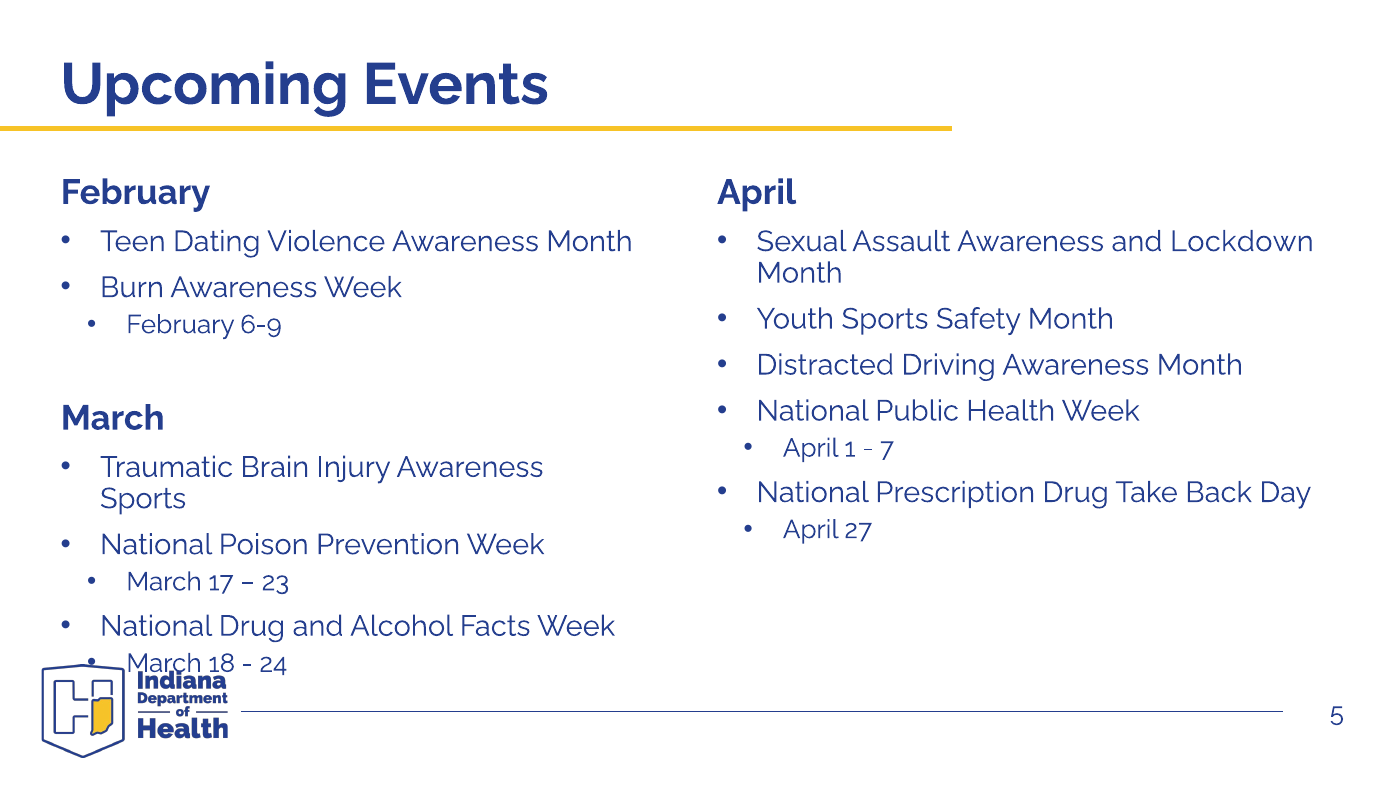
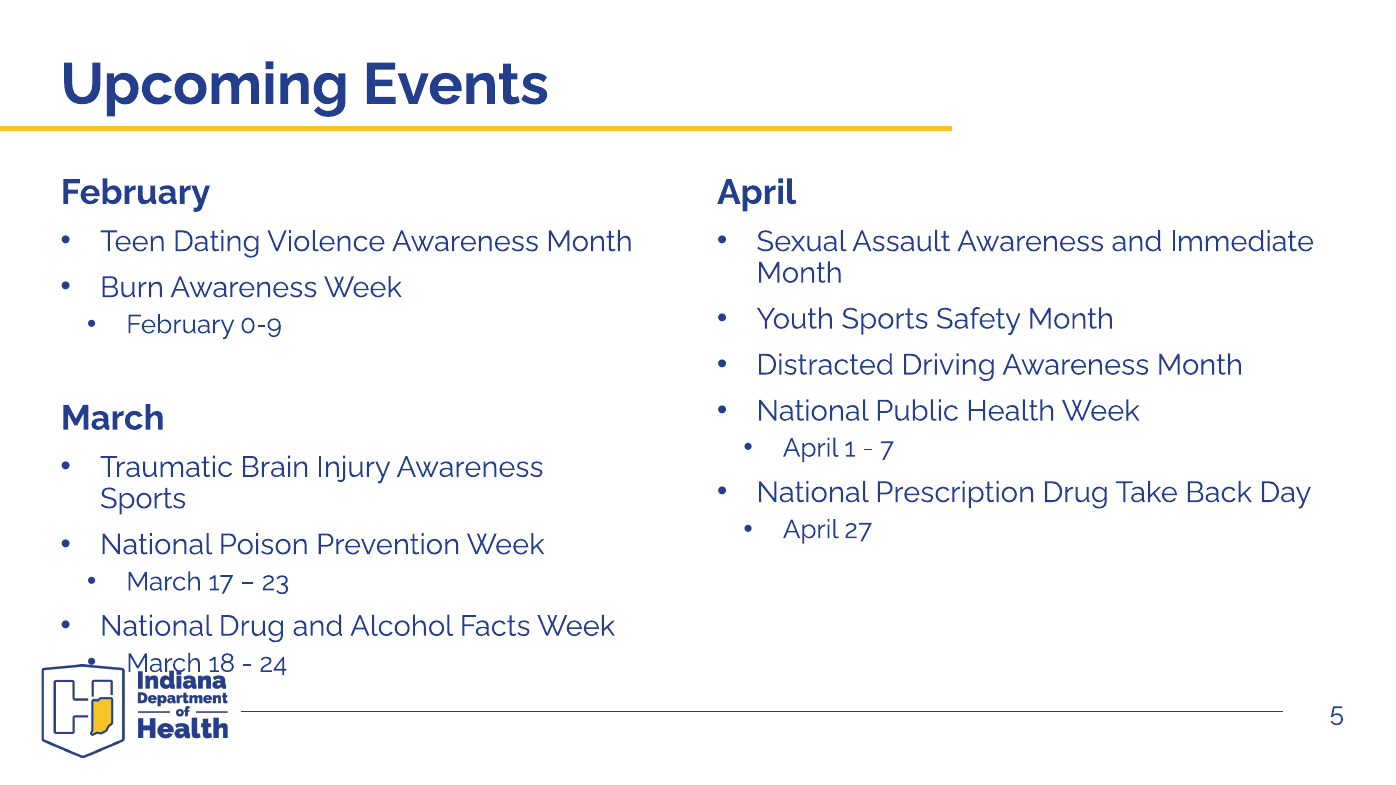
Lockdown: Lockdown -> Immediate
6-9: 6-9 -> 0-9
